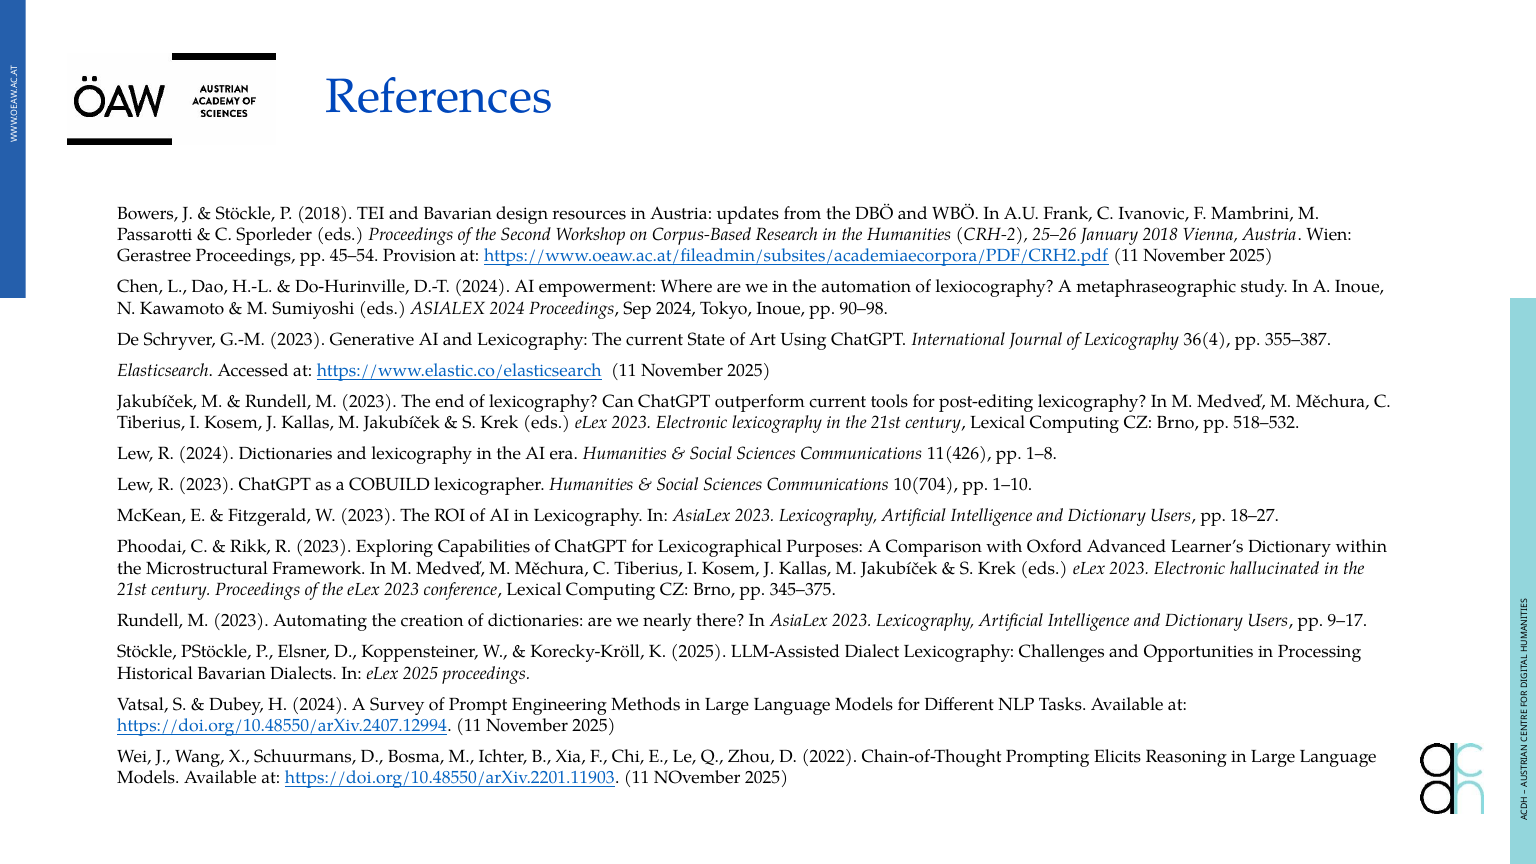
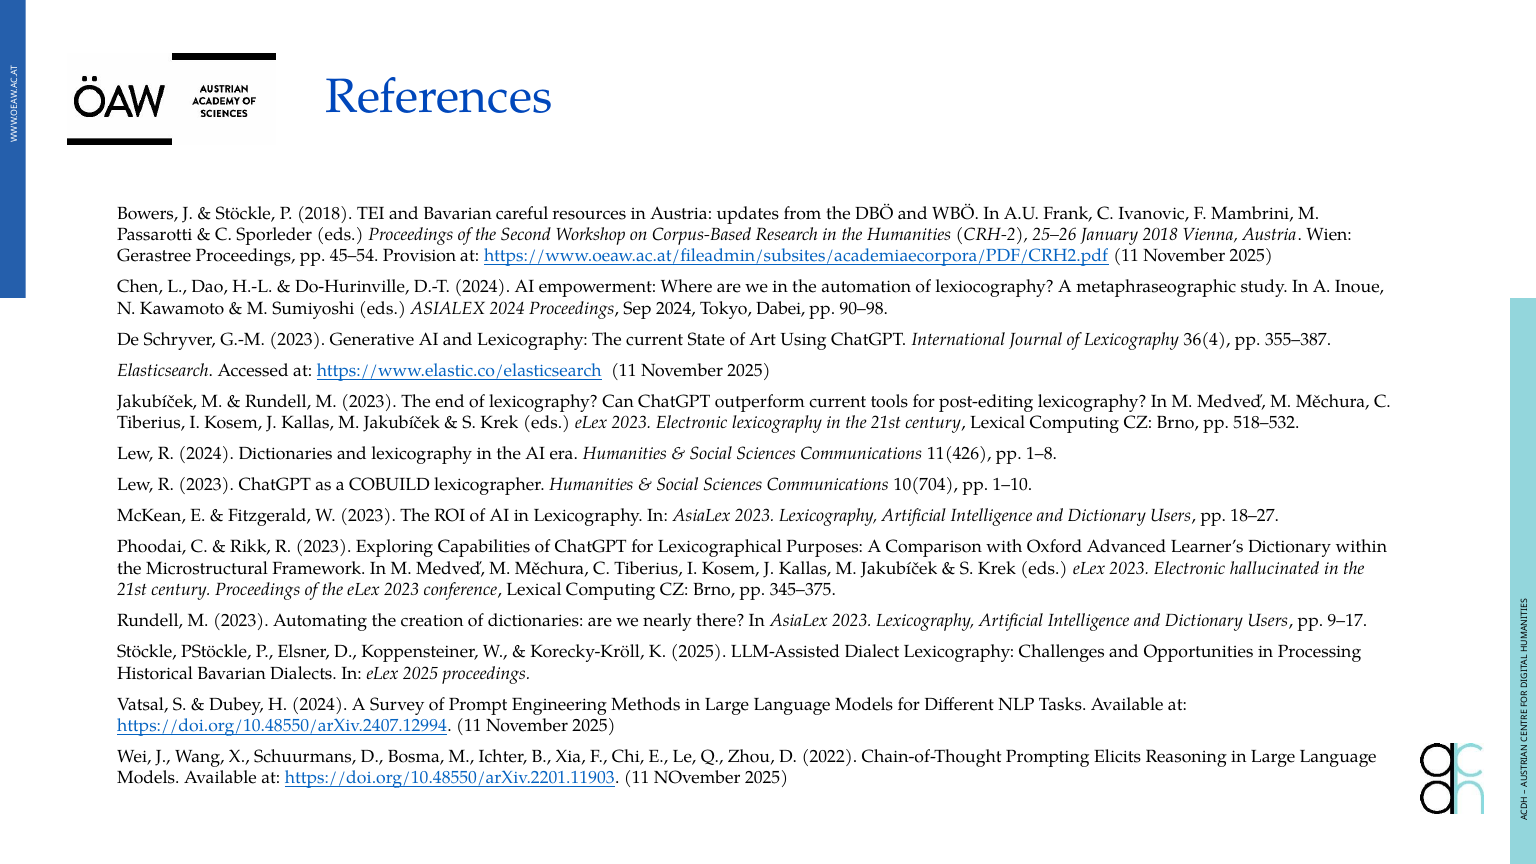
design: design -> careful
Tokyo Inoue: Inoue -> Dabei
